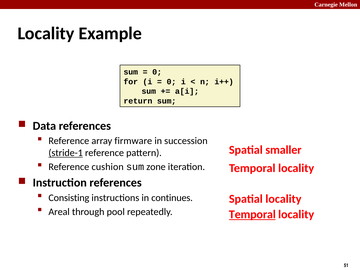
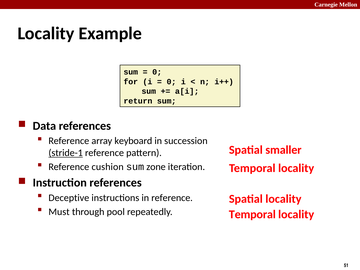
firmware: firmware -> keyboard
Consisting: Consisting -> Deceptive
in continues: continues -> reference
Areal: Areal -> Must
Temporal at (252, 214) underline: present -> none
